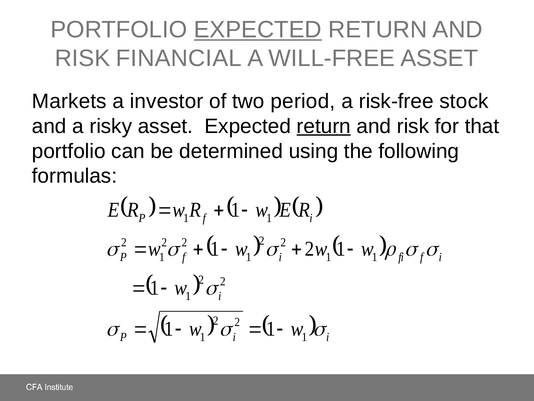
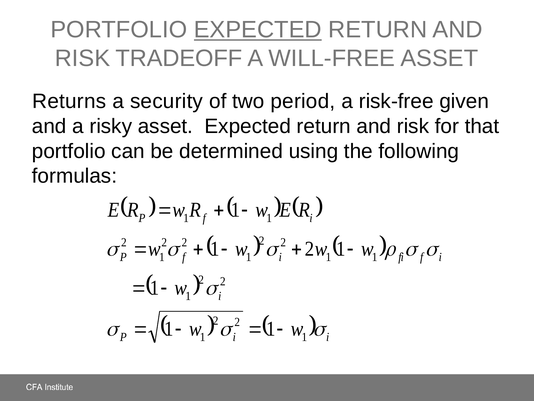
FINANCIAL: FINANCIAL -> TRADEOFF
Markets: Markets -> Returns
investor: investor -> security
stock: stock -> given
return at (324, 126) underline: present -> none
